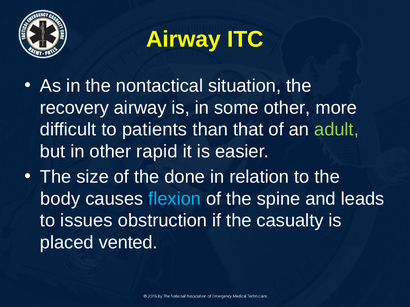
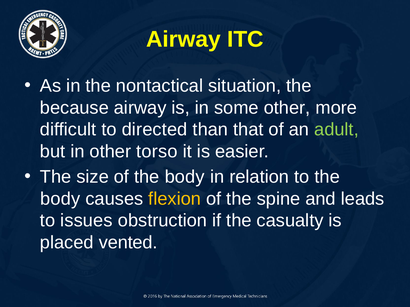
recovery: recovery -> because
patients: patients -> directed
rapid: rapid -> torso
of the done: done -> body
flexion colour: light blue -> yellow
